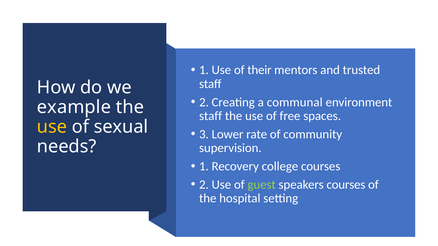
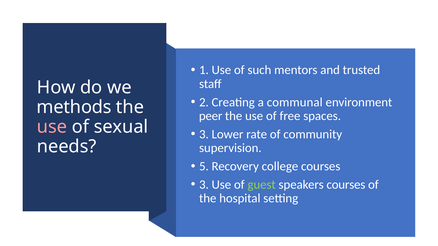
their: their -> such
example: example -> methods
staff at (211, 116): staff -> peer
use at (52, 127) colour: yellow -> pink
1 at (204, 167): 1 -> 5
2 at (204, 185): 2 -> 3
